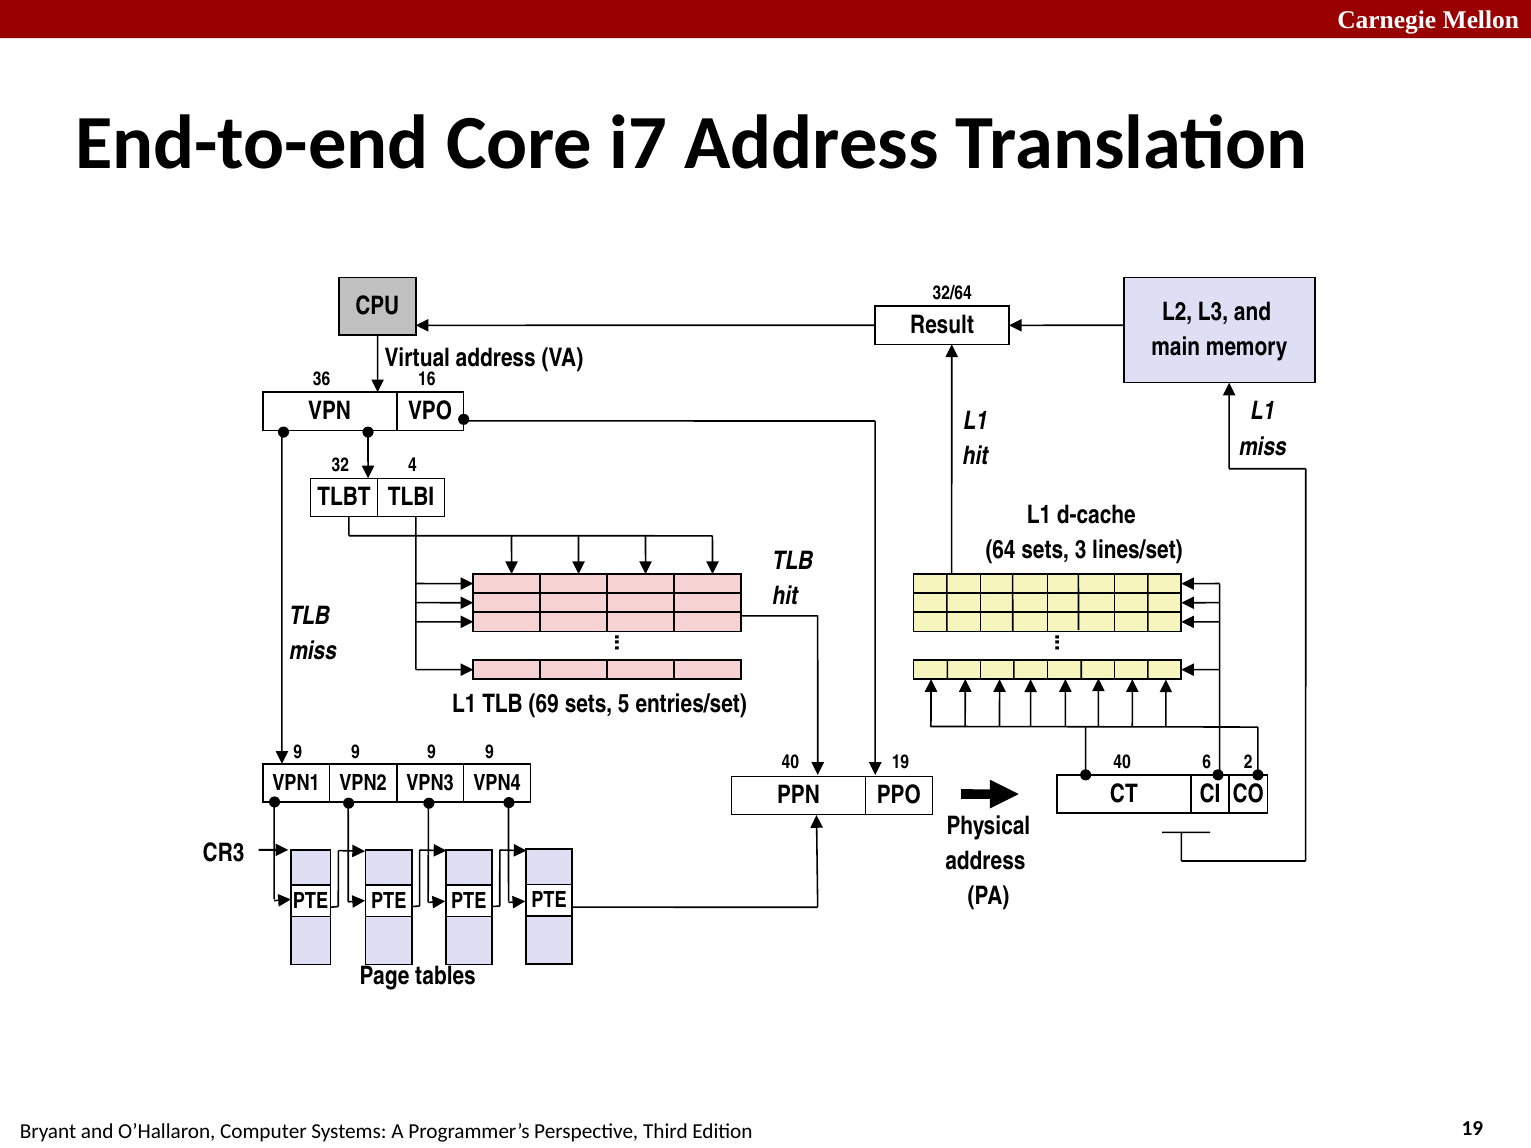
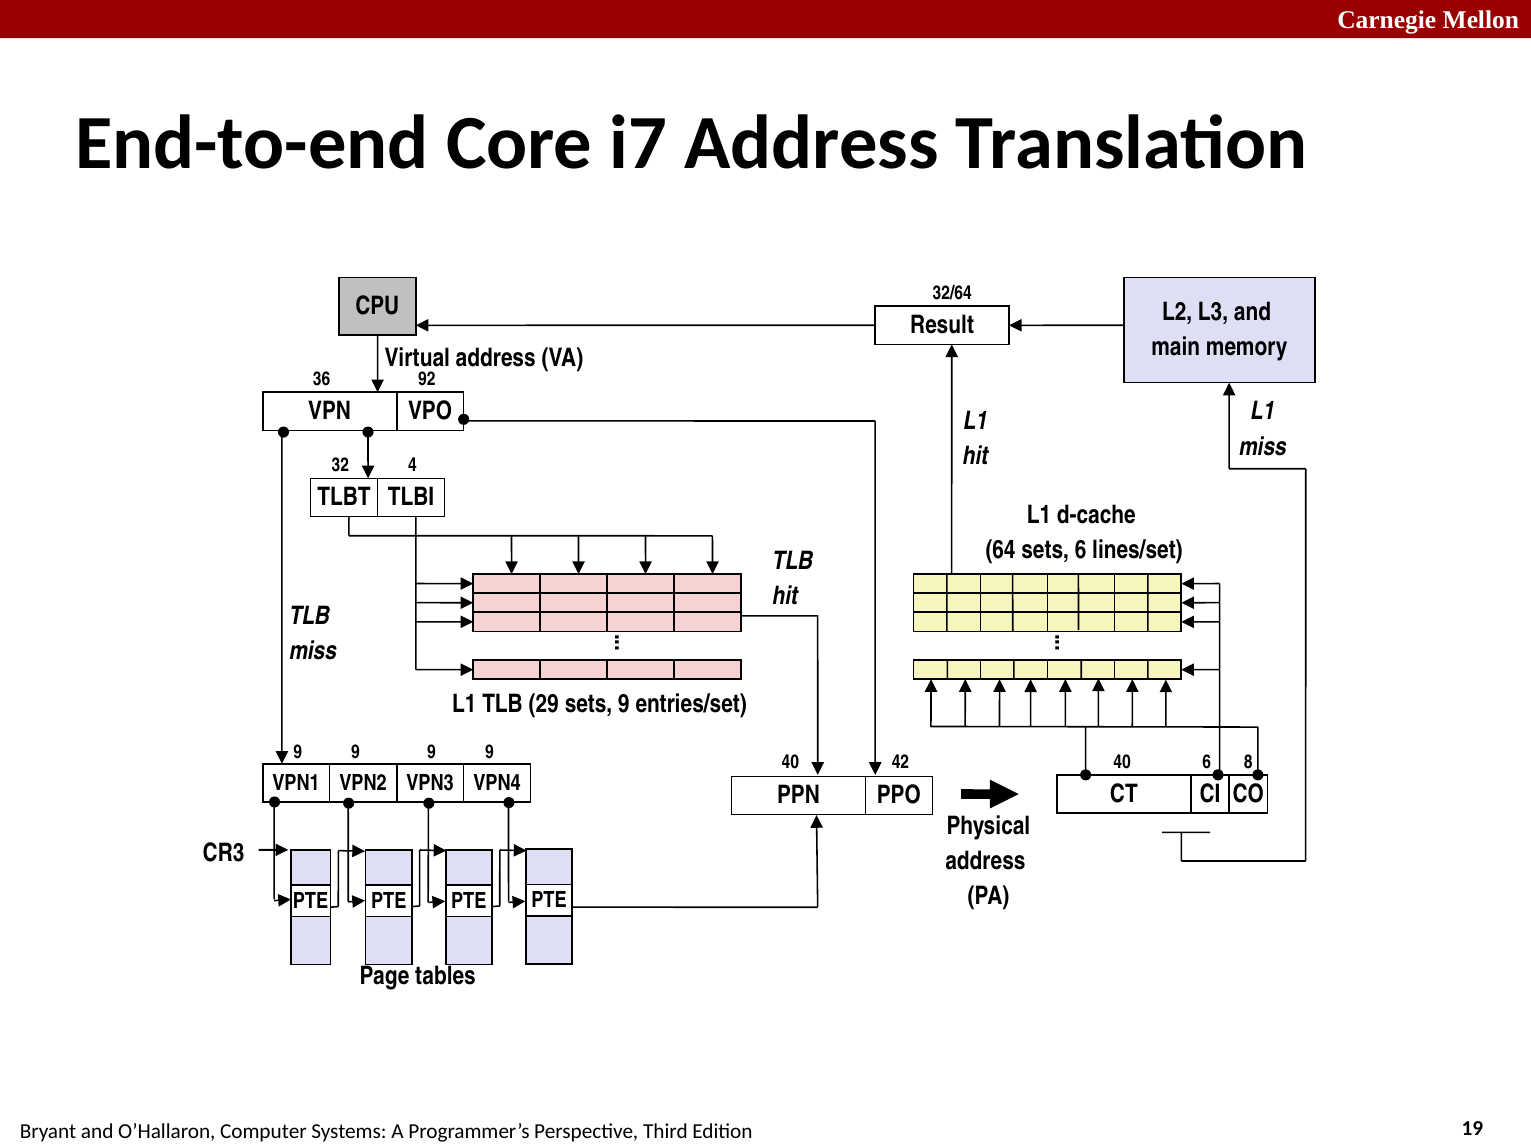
16: 16 -> 92
sets 3: 3 -> 6
69: 69 -> 29
sets 5: 5 -> 9
40 19: 19 -> 42
2: 2 -> 8
